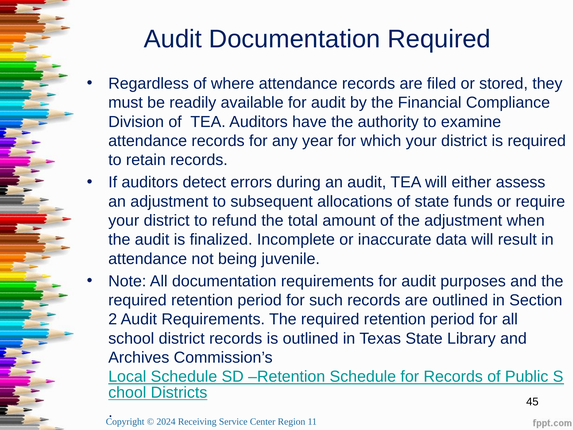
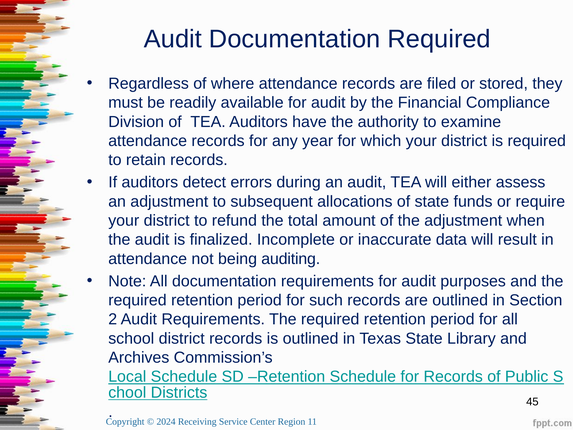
juvenile: juvenile -> auditing
